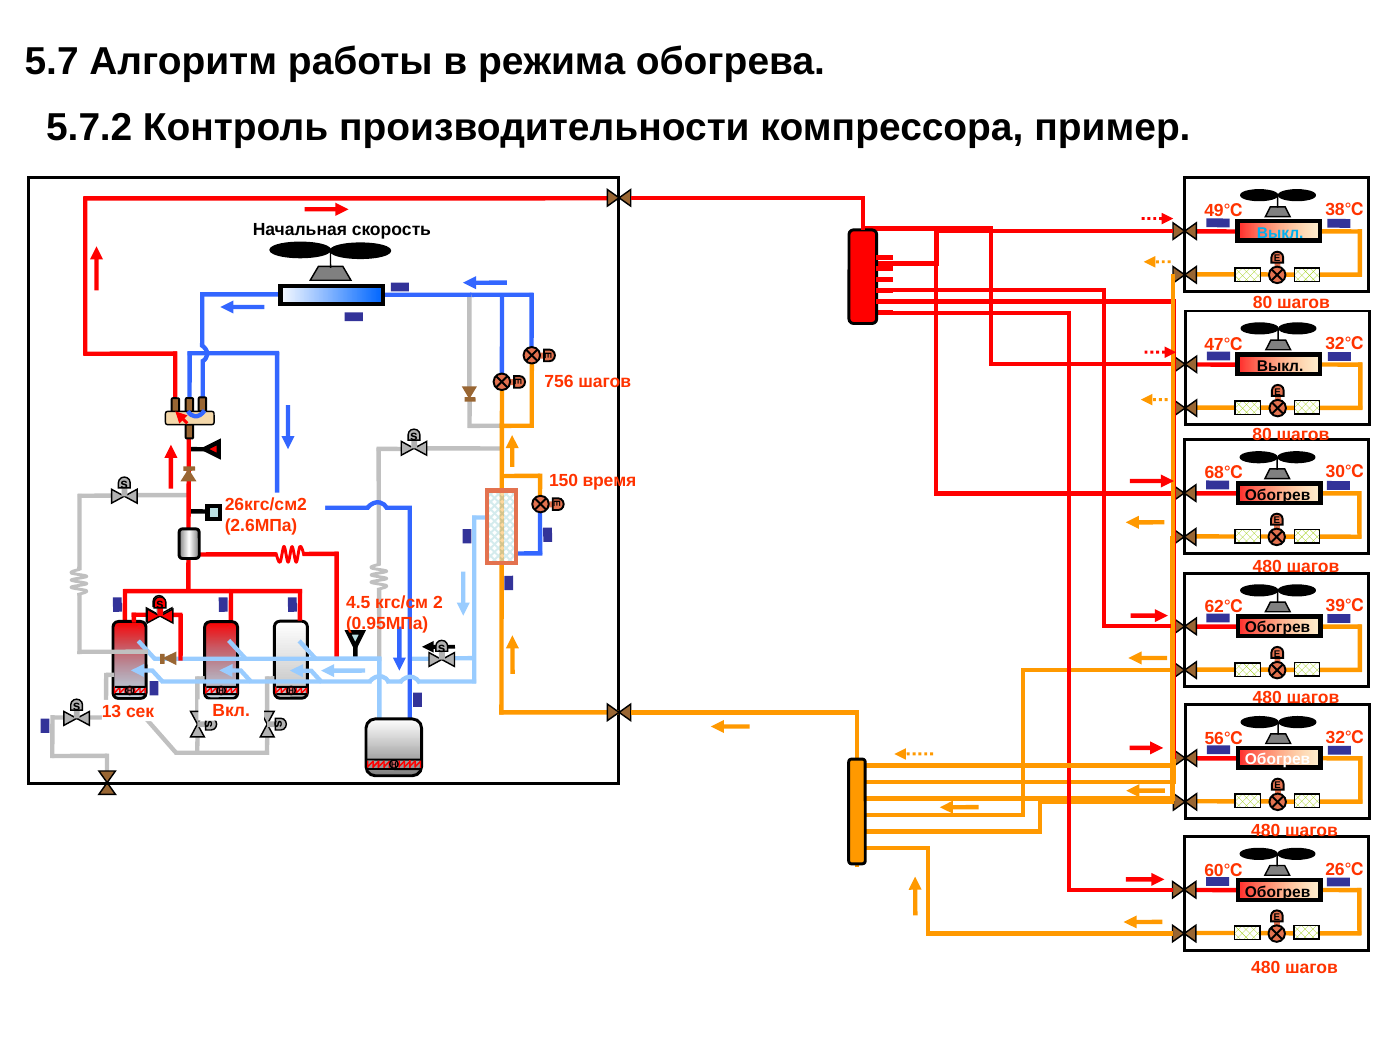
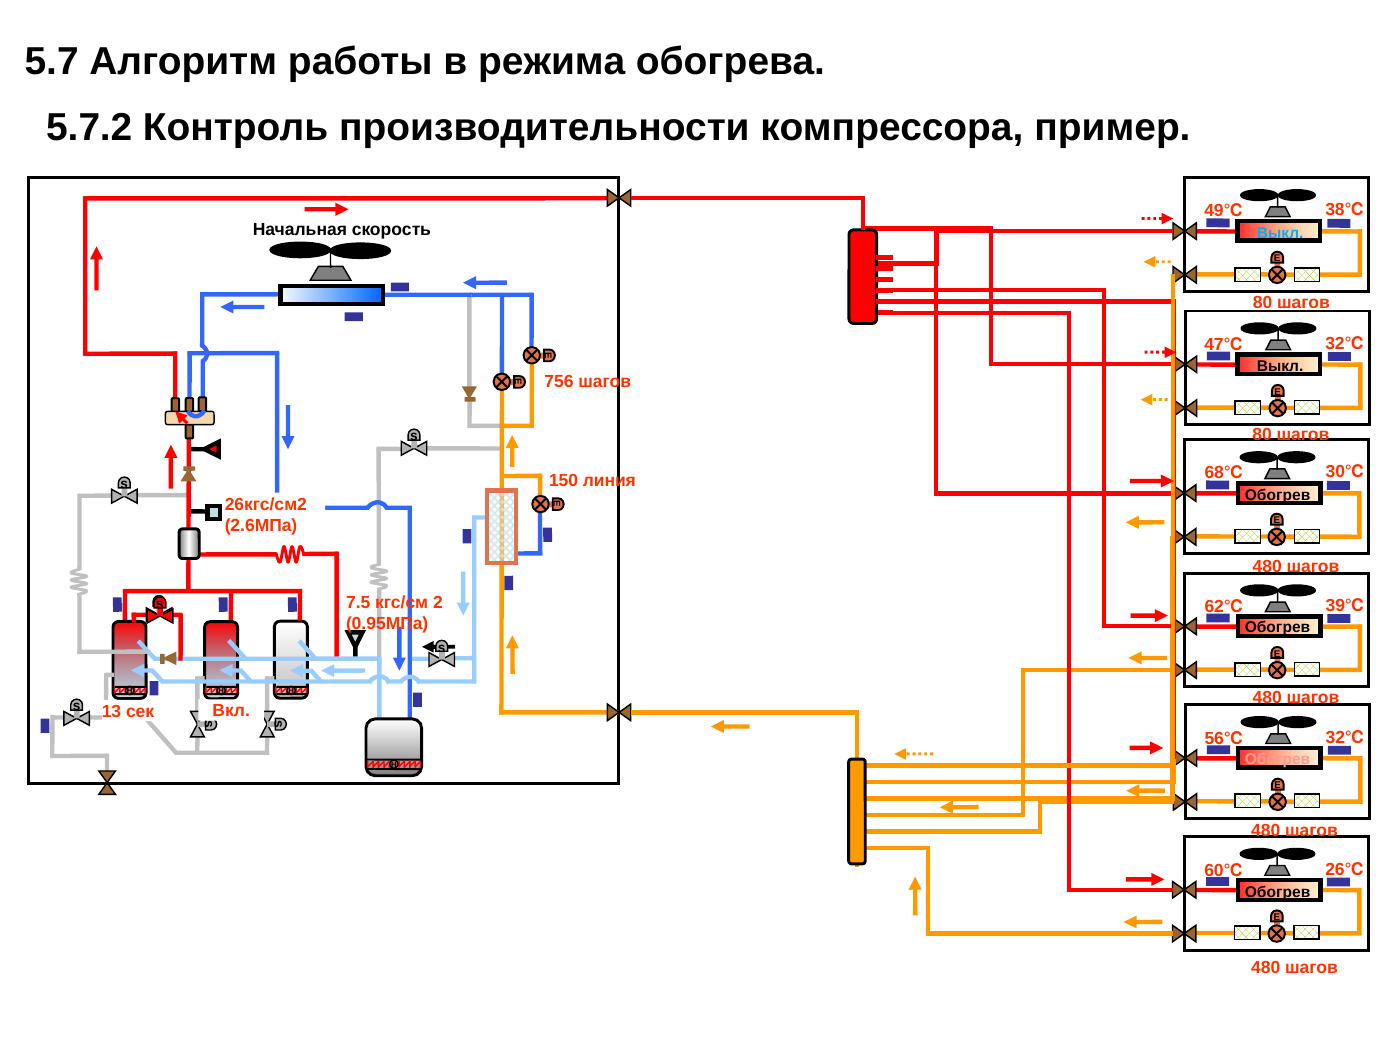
время: время -> линия
4.5: 4.5 -> 7.5
Обогрев at (1278, 760) colour: white -> pink
